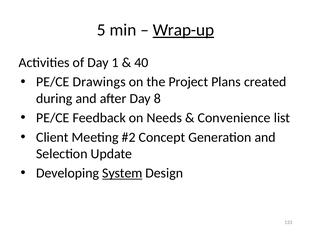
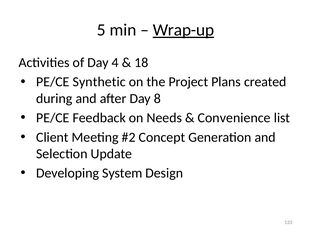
1: 1 -> 4
40: 40 -> 18
Drawings: Drawings -> Synthetic
System underline: present -> none
